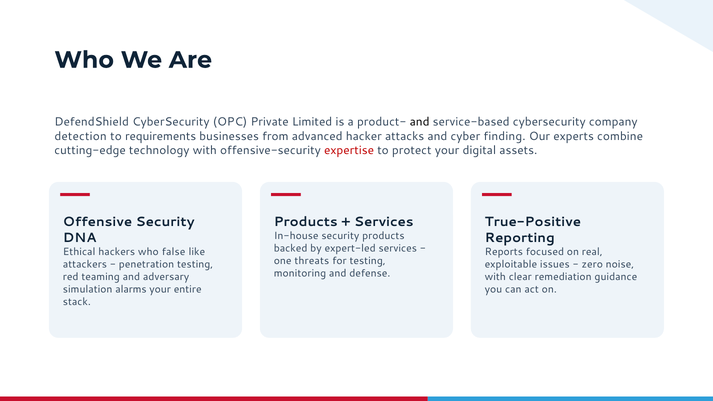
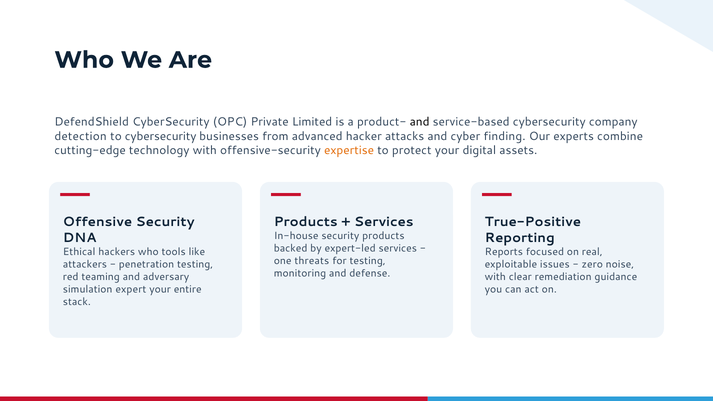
to requirements: requirements -> cybersecurity
expertise colour: red -> orange
false: false -> tools
alarms: alarms -> expert
